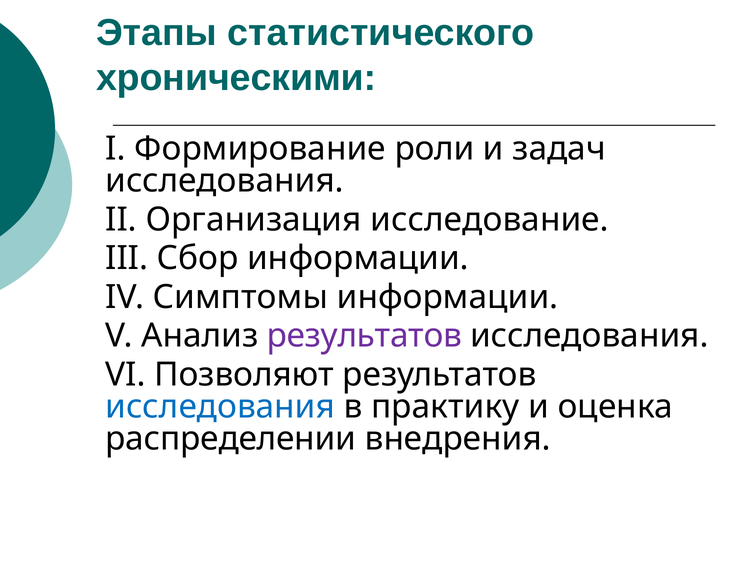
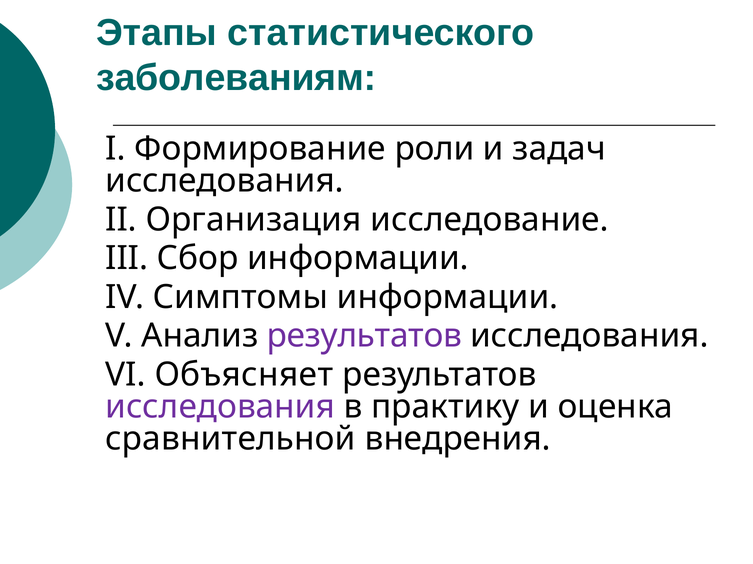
хроническими: хроническими -> заболеваниям
Позволяют: Позволяют -> Объясняет
исследования at (220, 407) colour: blue -> purple
распределении: распределении -> сравнительной
